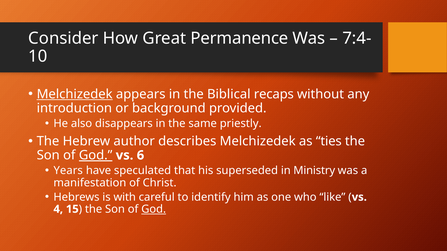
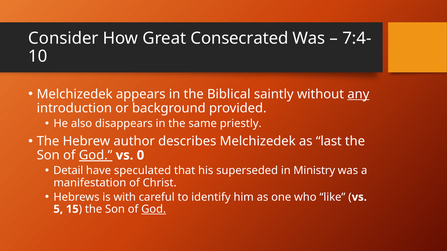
Permanence: Permanence -> Consecrated
Melchizedek at (75, 94) underline: present -> none
recaps: recaps -> saintly
any underline: none -> present
ties: ties -> last
6: 6 -> 0
Years: Years -> Detail
4: 4 -> 5
